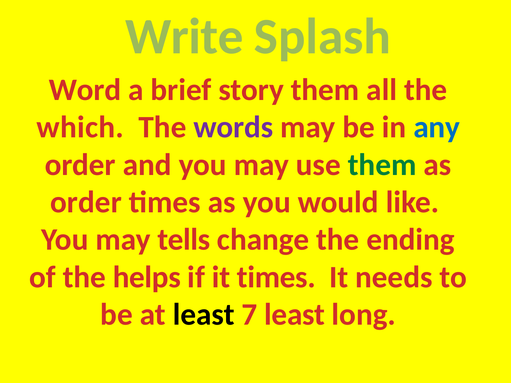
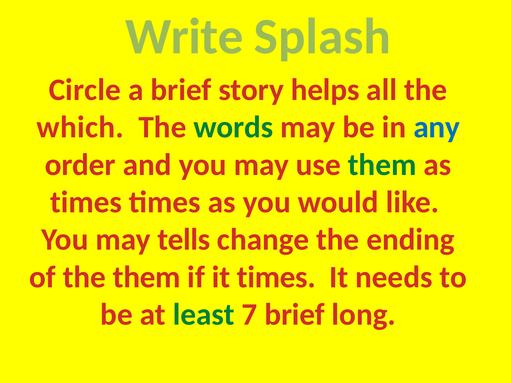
Word: Word -> Circle
story them: them -> helps
words colour: purple -> green
order at (86, 202): order -> times
the helps: helps -> them
least at (204, 315) colour: black -> green
7 least: least -> brief
